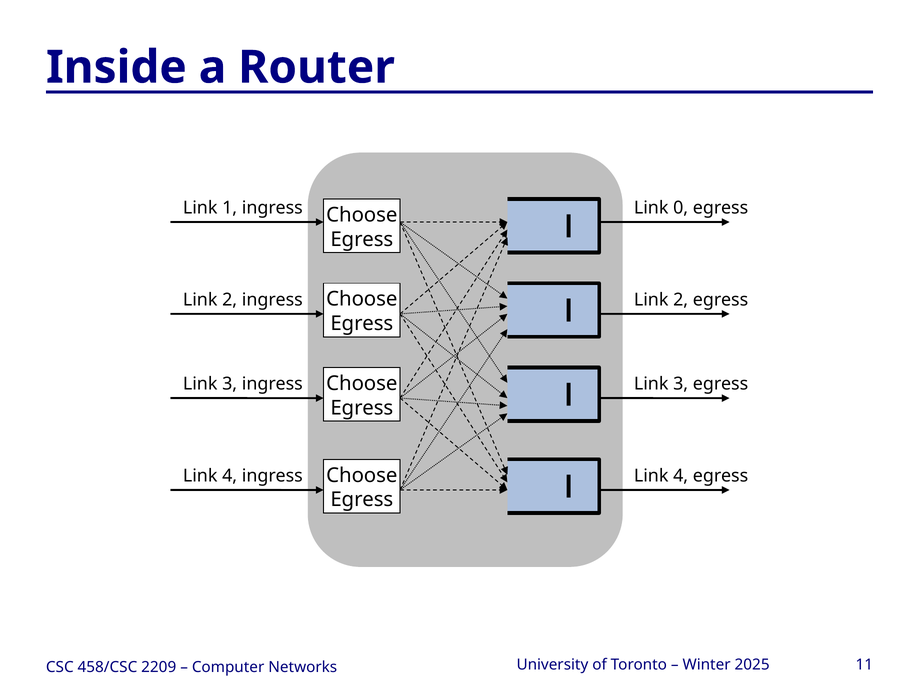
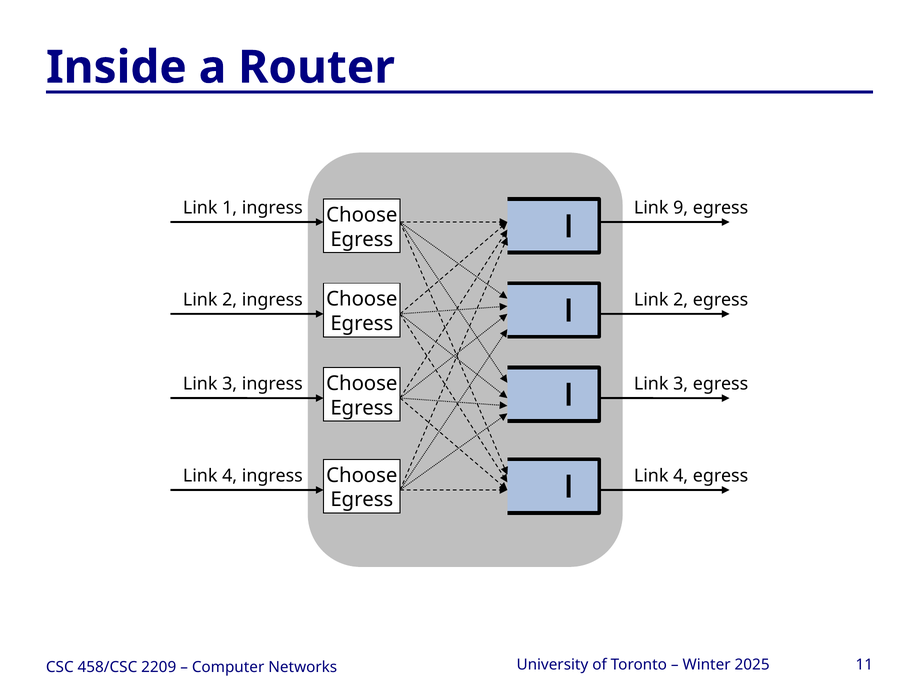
0: 0 -> 9
